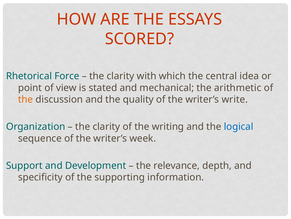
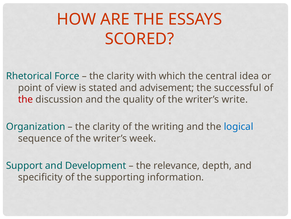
mechanical: mechanical -> advisement
arithmetic: arithmetic -> successful
the at (26, 99) colour: orange -> red
